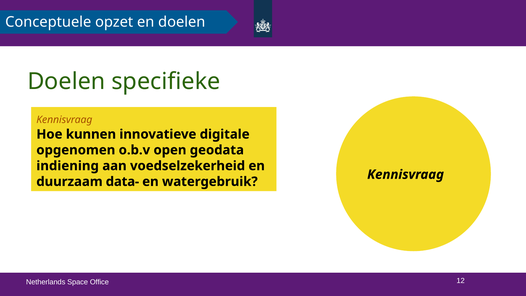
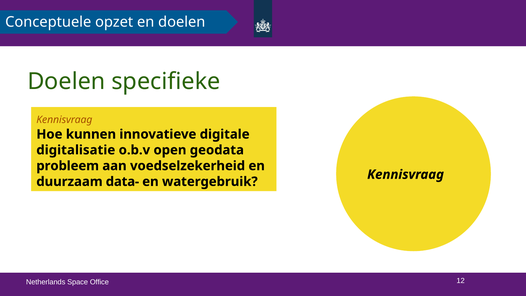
opgenomen: opgenomen -> digitalisatie
indiening: indiening -> probleem
